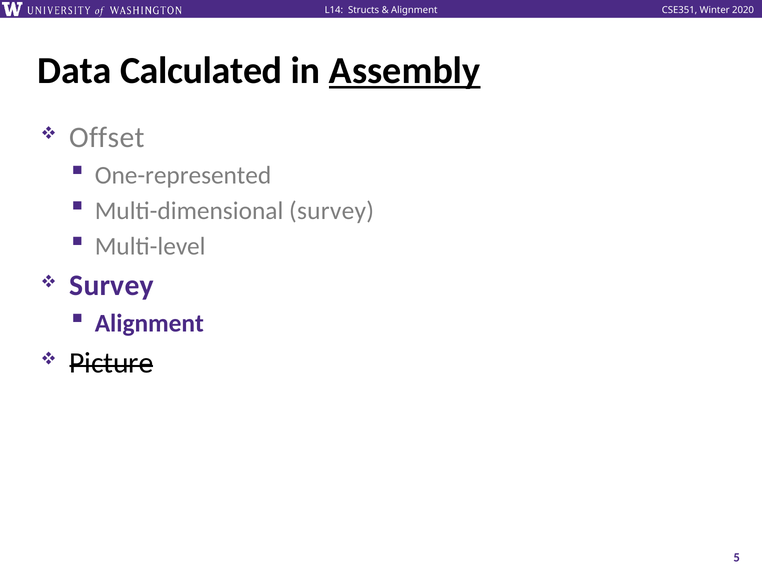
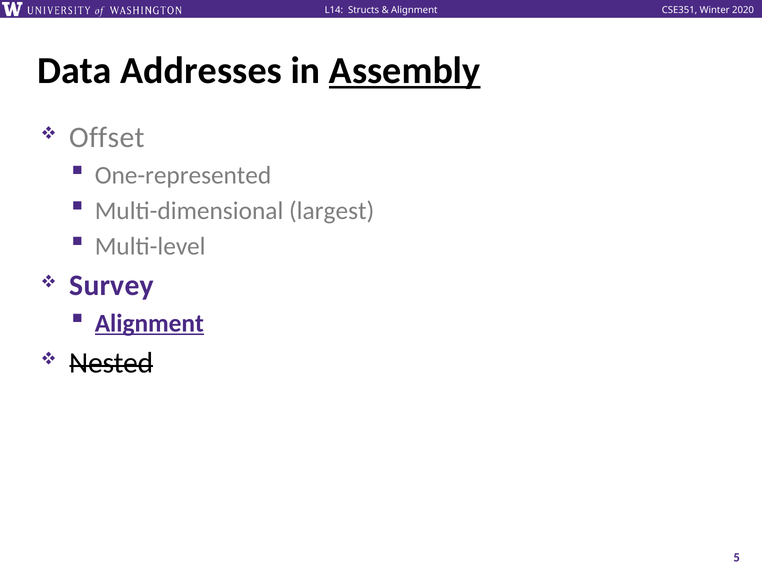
Calculated: Calculated -> Addresses
Multi-dimensional survey: survey -> largest
Alignment at (149, 323) underline: none -> present
Picture: Picture -> Nested
